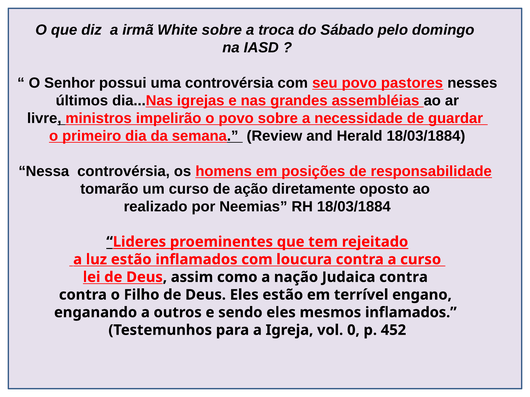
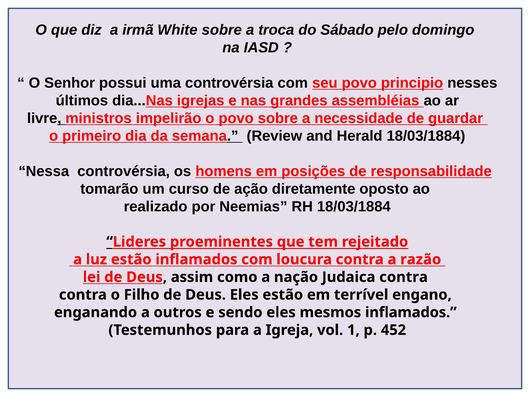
pastores: pastores -> principio
a curso: curso -> razão
0: 0 -> 1
